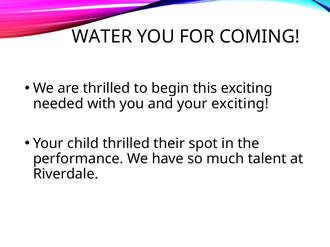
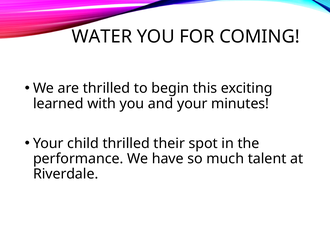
needed: needed -> learned
your exciting: exciting -> minutes
